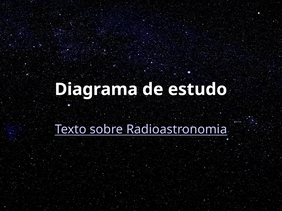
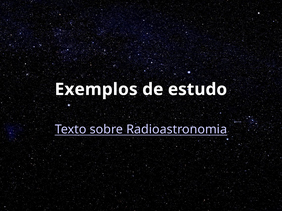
Diagrama: Diagrama -> Exemplos
